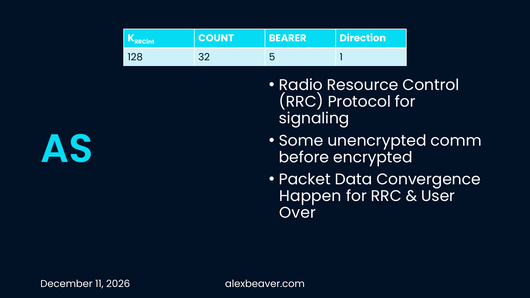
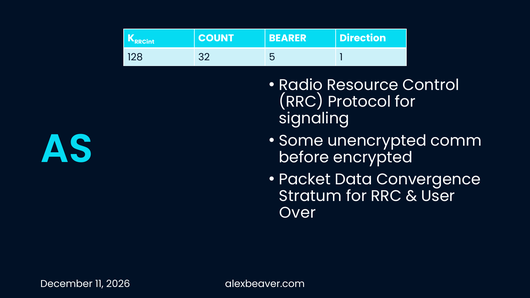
Happen: Happen -> Stratum
